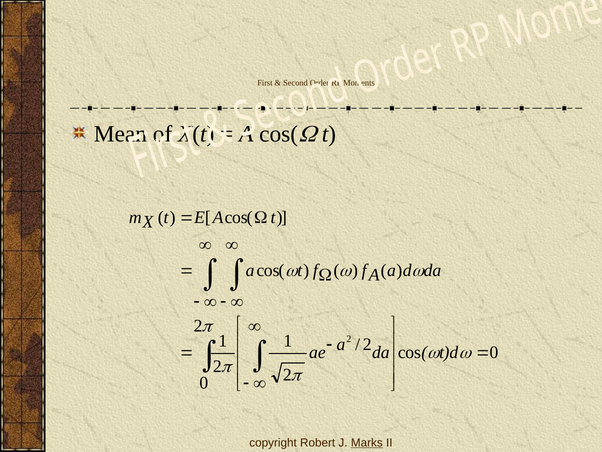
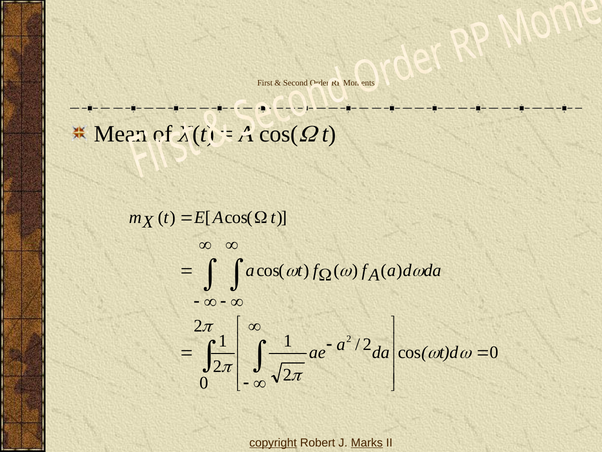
copyright underline: none -> present
